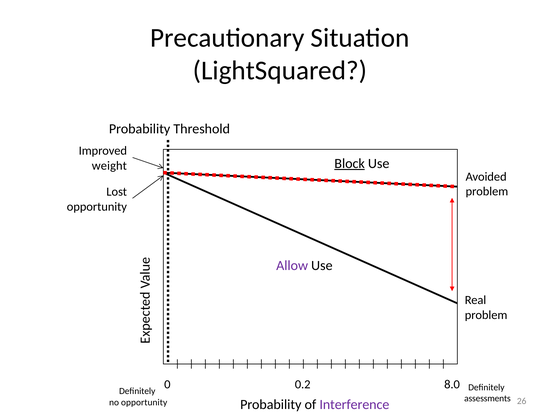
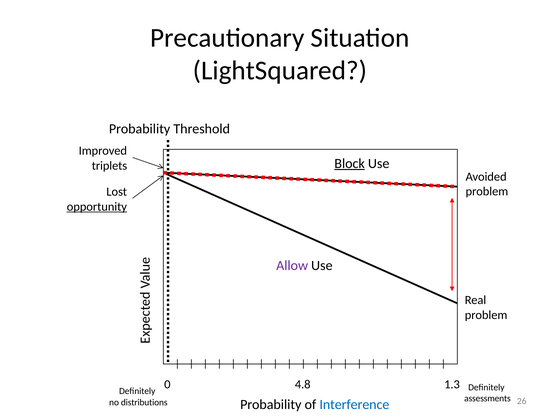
weight: weight -> triplets
opportunity at (97, 207) underline: none -> present
0.2: 0.2 -> 4.8
8.0: 8.0 -> 1.3
no opportunity: opportunity -> distributions
Interference colour: purple -> blue
